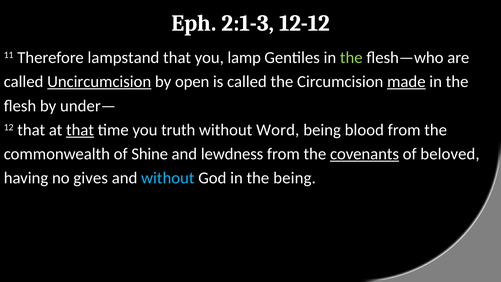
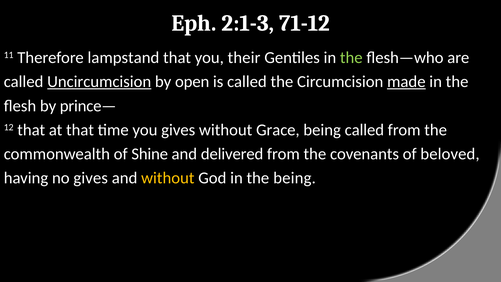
12-12: 12-12 -> 71-12
lamp: lamp -> their
under—: under— -> prince—
that at (80, 130) underline: present -> none
you truth: truth -> gives
Word: Word -> Grace
being blood: blood -> called
lewdness: lewdness -> delivered
covenants underline: present -> none
without at (168, 178) colour: light blue -> yellow
